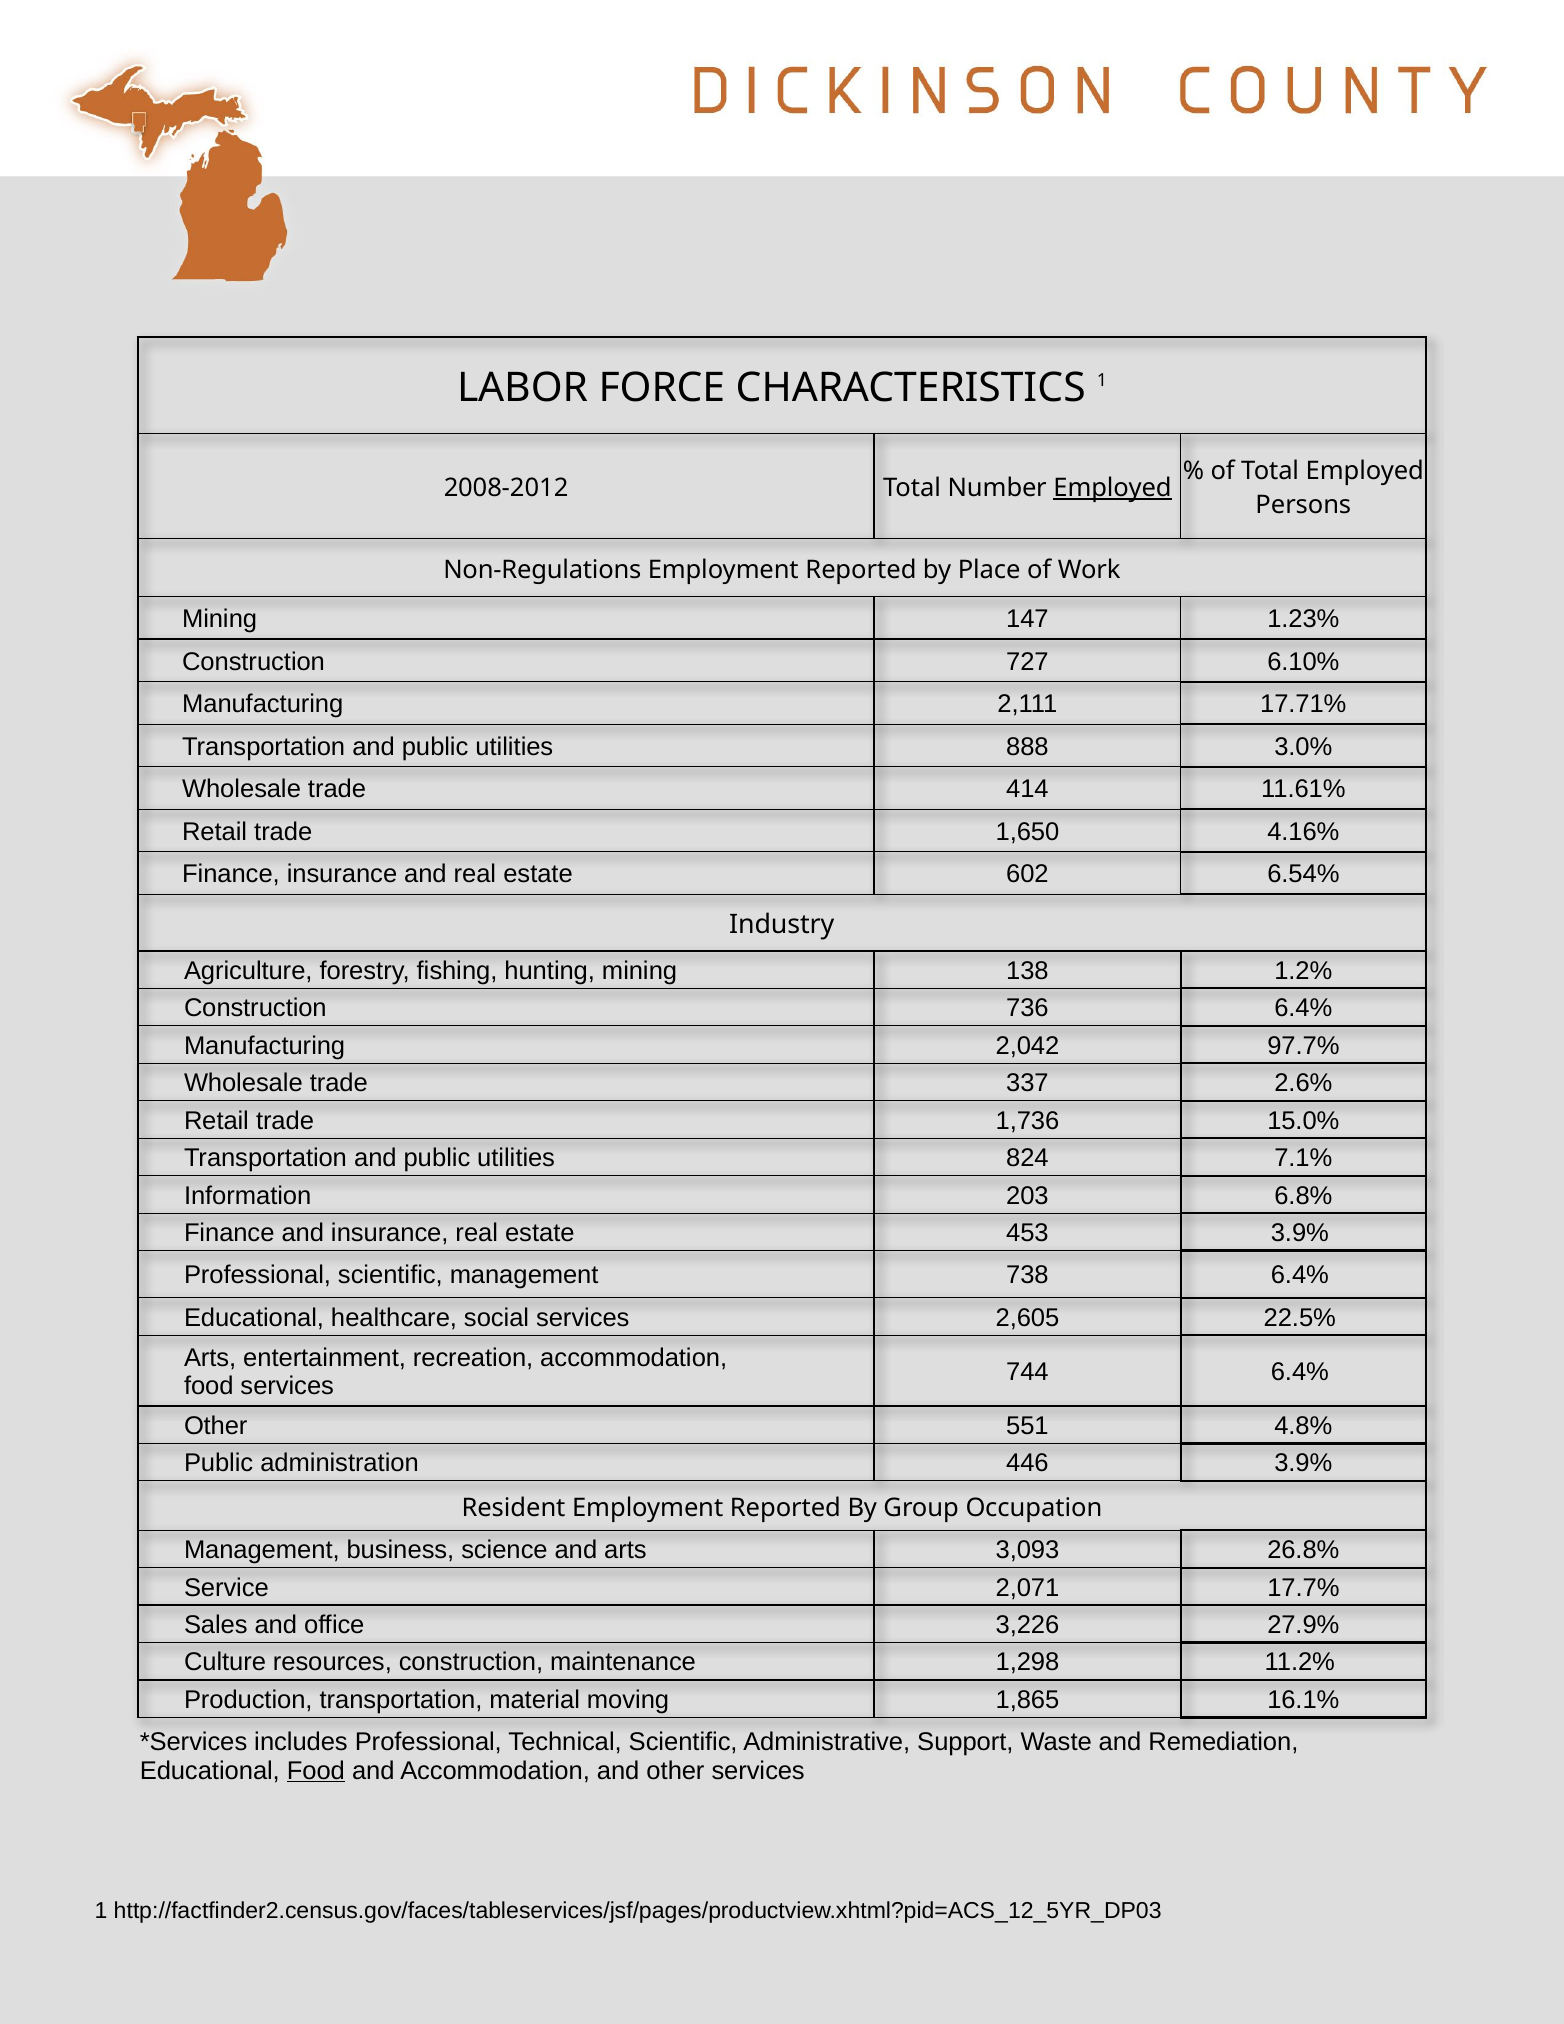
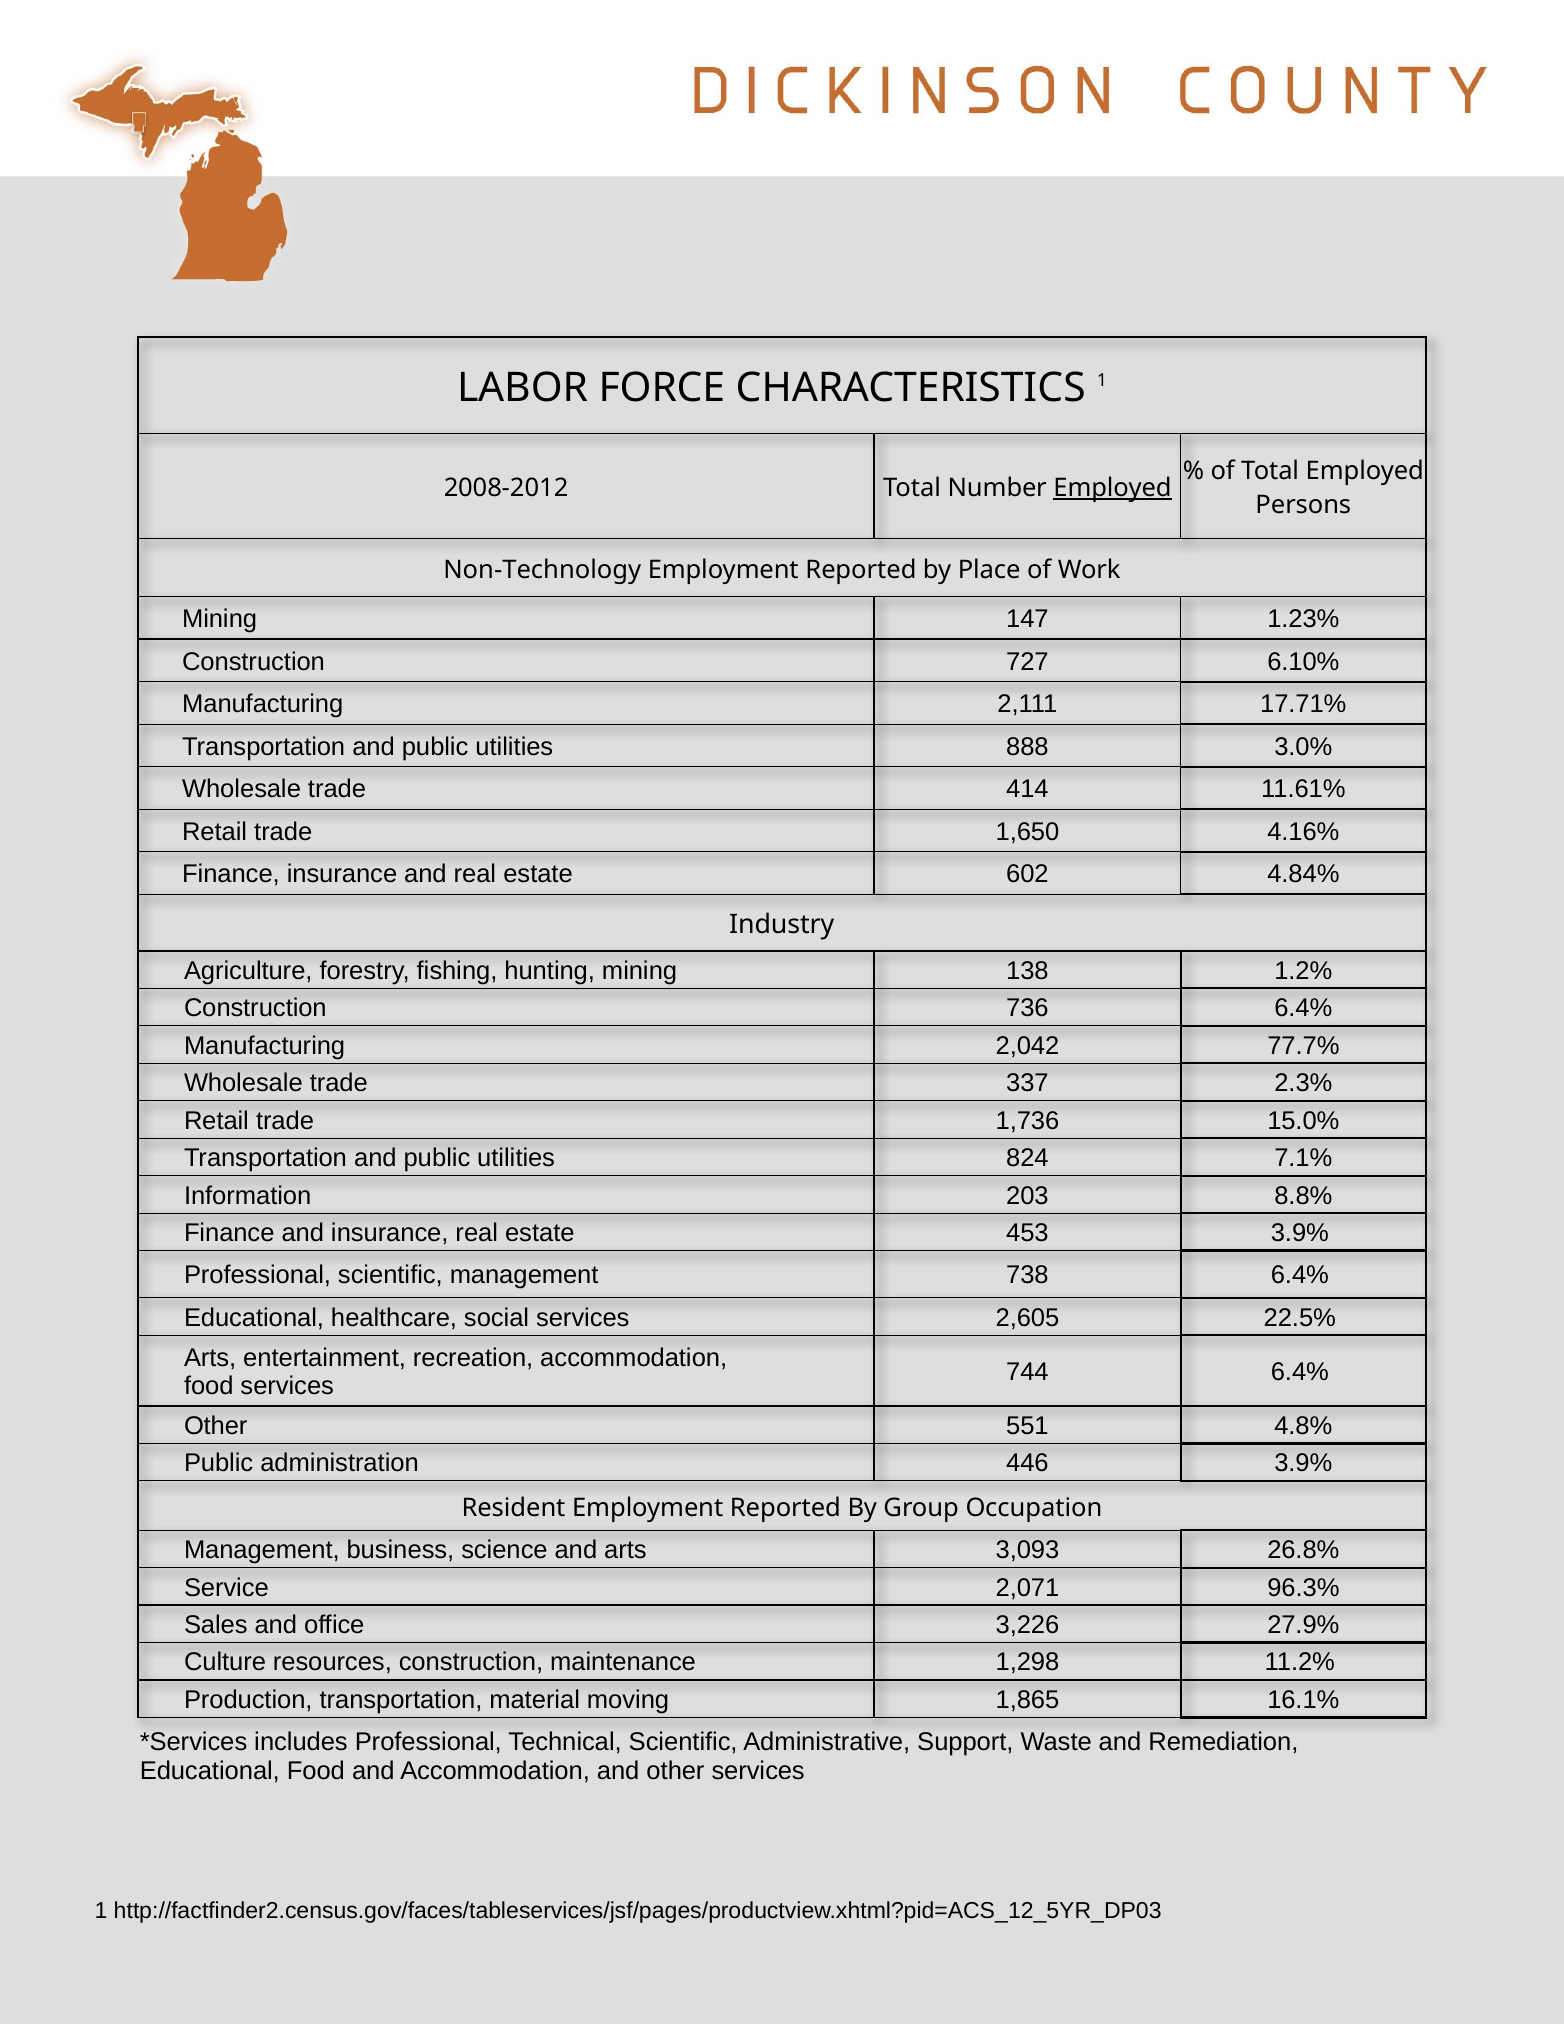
Non-Regulations: Non-Regulations -> Non-Technology
6.54%: 6.54% -> 4.84%
97.7%: 97.7% -> 77.7%
2.6%: 2.6% -> 2.3%
6.8%: 6.8% -> 8.8%
17.7%: 17.7% -> 96.3%
Food at (316, 1771) underline: present -> none
